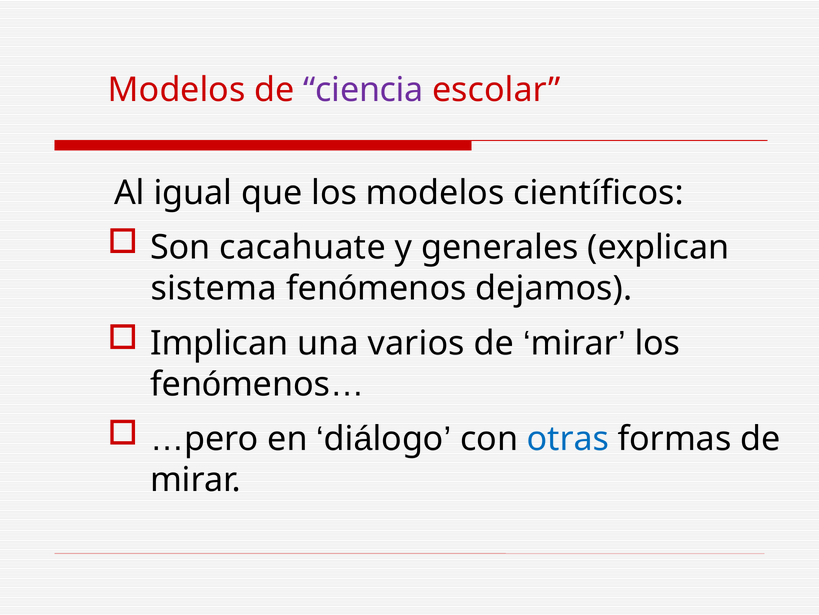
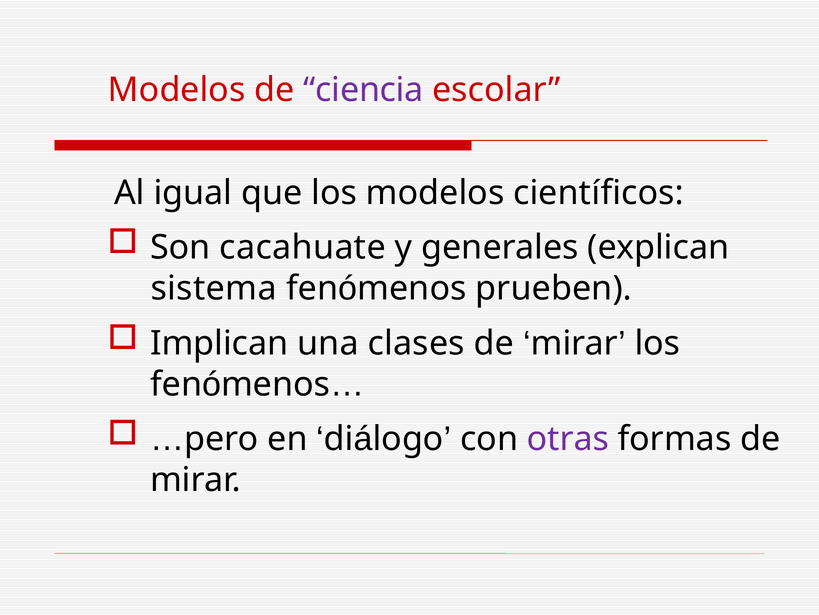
dejamos: dejamos -> prueben
varios: varios -> clases
otras colour: blue -> purple
